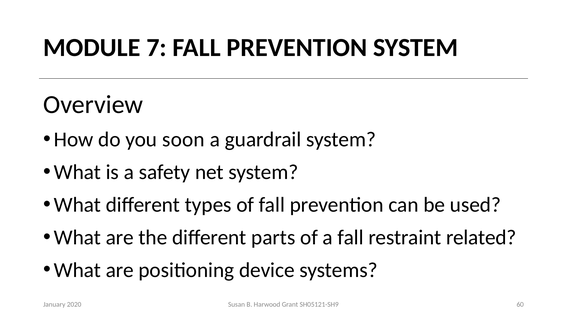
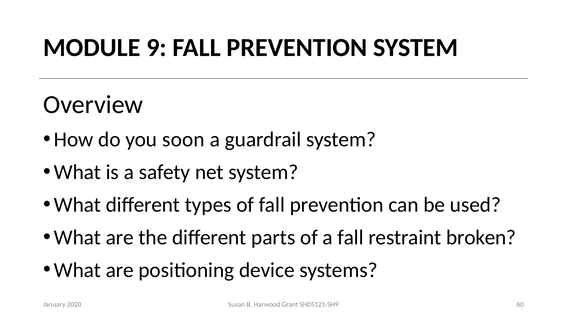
7: 7 -> 9
related: related -> broken
